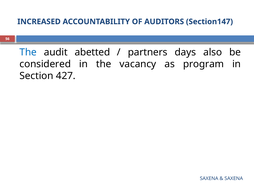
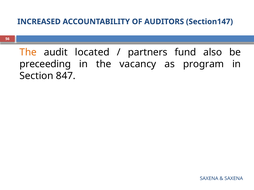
The at (28, 52) colour: blue -> orange
abetted: abetted -> located
days: days -> fund
considered: considered -> preceeding
427: 427 -> 847
